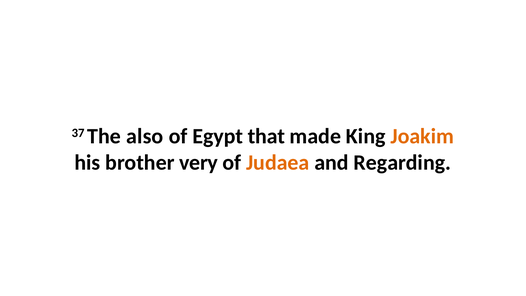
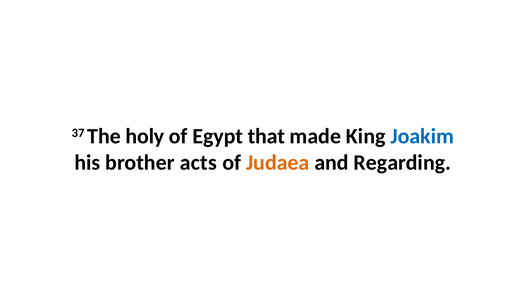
also: also -> holy
Joakim colour: orange -> blue
very: very -> acts
